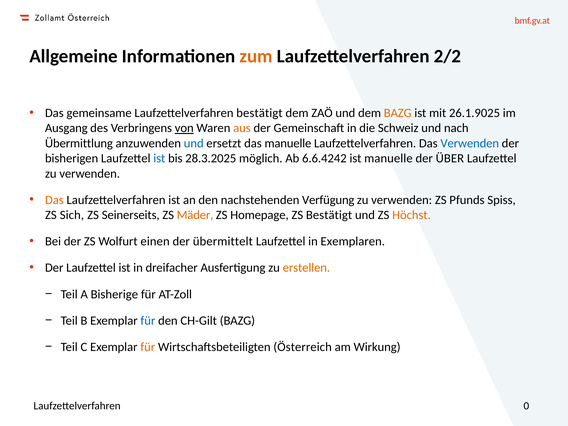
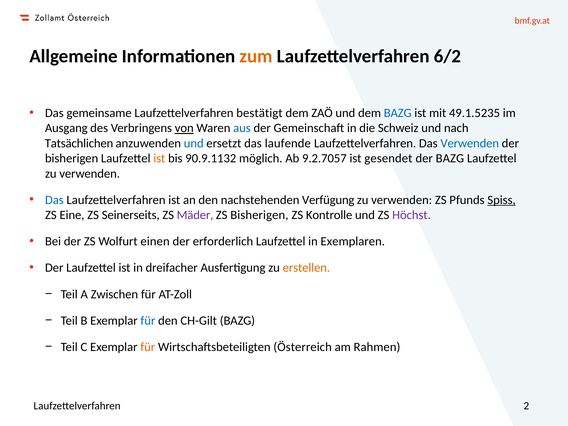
2/2: 2/2 -> 6/2
BAZG at (398, 113) colour: orange -> blue
26.1.9025: 26.1.9025 -> 49.1.5235
aus colour: orange -> blue
Übermittlung: Übermittlung -> Tatsächlichen
das manuelle: manuelle -> laufende
ist at (159, 158) colour: blue -> orange
28.3.2025: 28.3.2025 -> 90.9.1132
6.6.4242: 6.6.4242 -> 9.2.7057
ist manuelle: manuelle -> gesendet
der ÜBER: ÜBER -> BAZG
Das at (54, 200) colour: orange -> blue
Spiss underline: none -> present
Sich: Sich -> Eine
Mäder colour: orange -> purple
ZS Homepage: Homepage -> Bisherigen
ZS Bestätigt: Bestätigt -> Kontrolle
Höchst colour: orange -> purple
übermittelt: übermittelt -> erforderlich
Bisherige: Bisherige -> Zwischen
Wirkung: Wirkung -> Rahmen
0: 0 -> 2
